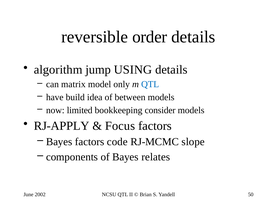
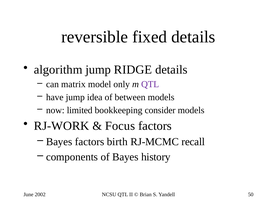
order: order -> fixed
USING: USING -> RIDGE
QTL at (150, 84) colour: blue -> purple
have build: build -> jump
RJ-APPLY: RJ-APPLY -> RJ-WORK
code: code -> birth
slope: slope -> recall
relates: relates -> history
